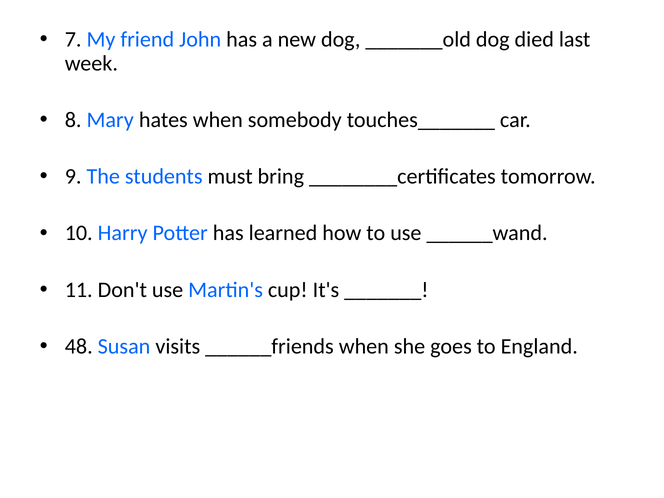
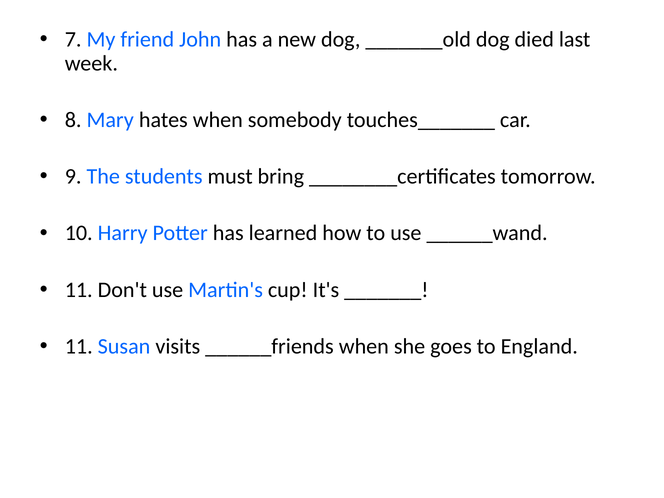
48 at (79, 346): 48 -> 11
